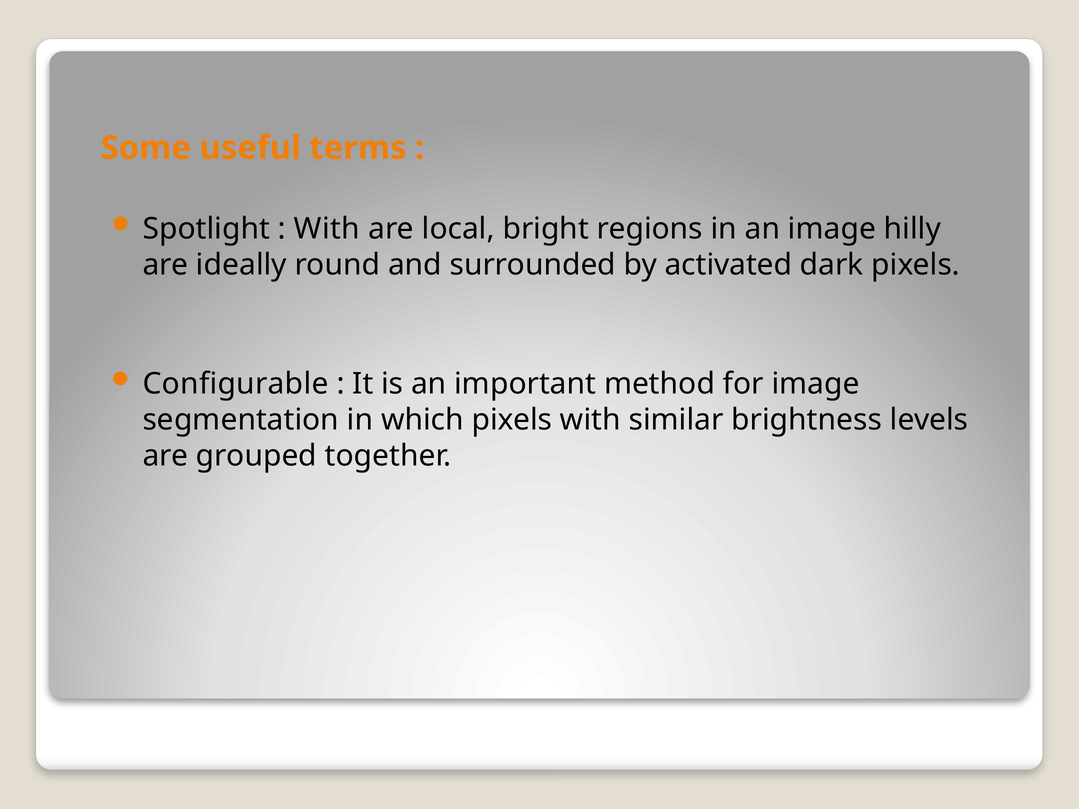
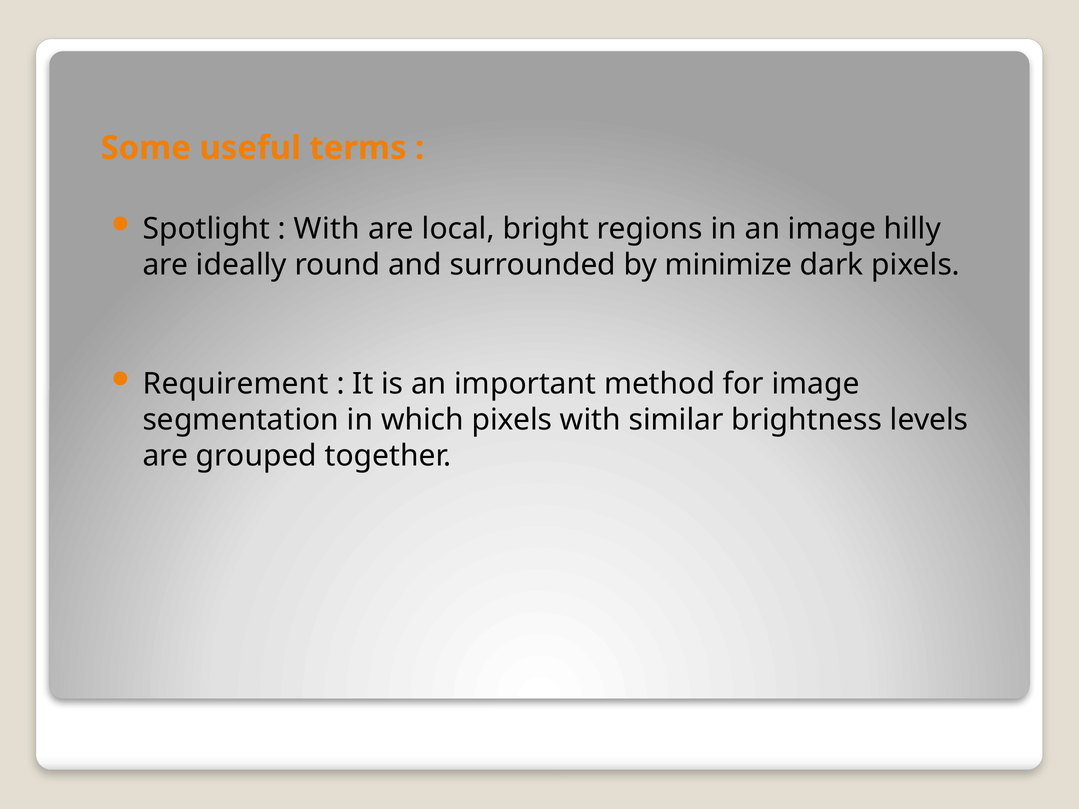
activated: activated -> minimize
Configurable: Configurable -> Requirement
